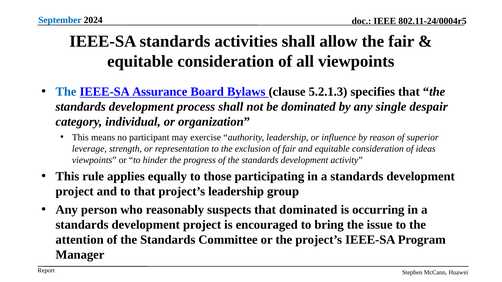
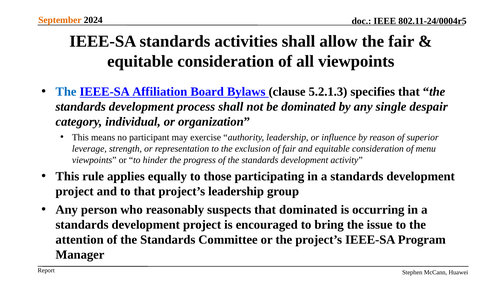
September colour: blue -> orange
Assurance: Assurance -> Affiliation
ideas: ideas -> menu
